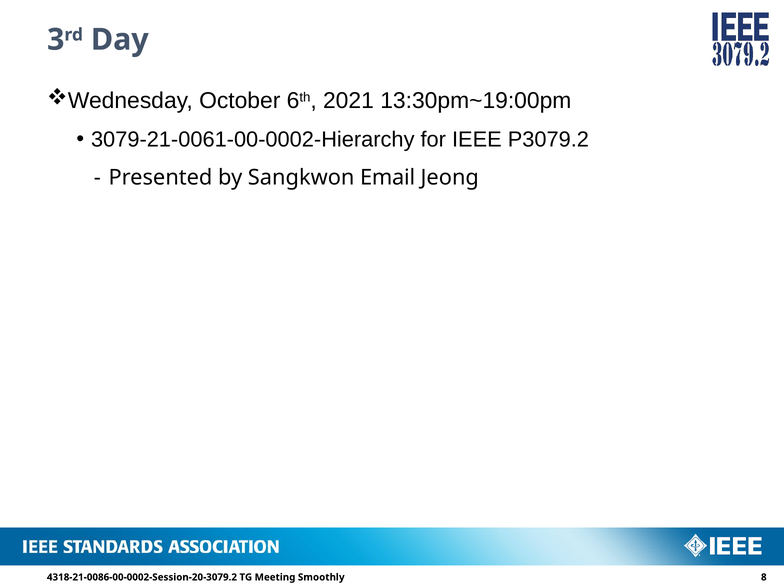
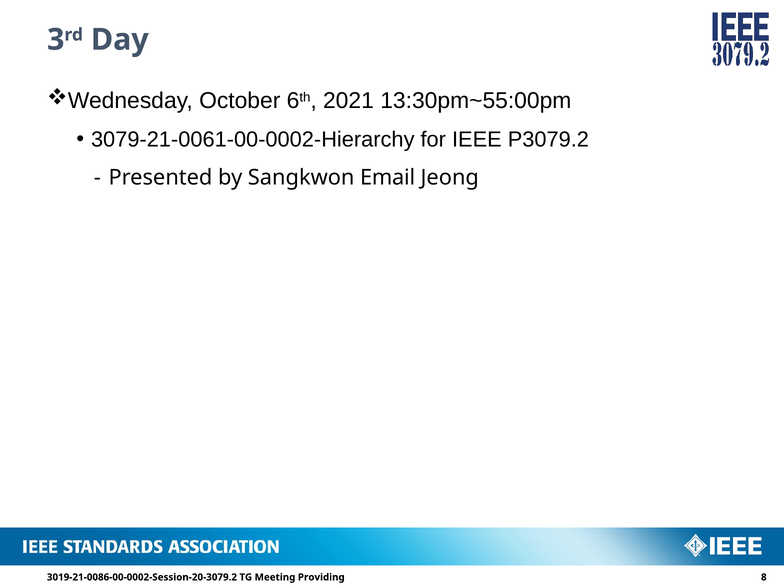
13:30pm~19:00pm: 13:30pm~19:00pm -> 13:30pm~55:00pm
4318-21-0086-00-0002-Session-20-3079.2: 4318-21-0086-00-0002-Session-20-3079.2 -> 3019-21-0086-00-0002-Session-20-3079.2
Smoothly: Smoothly -> Providing
